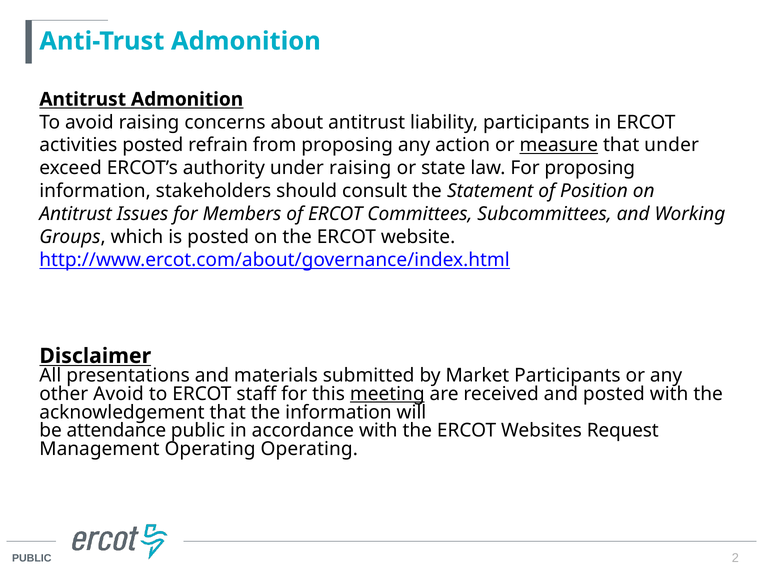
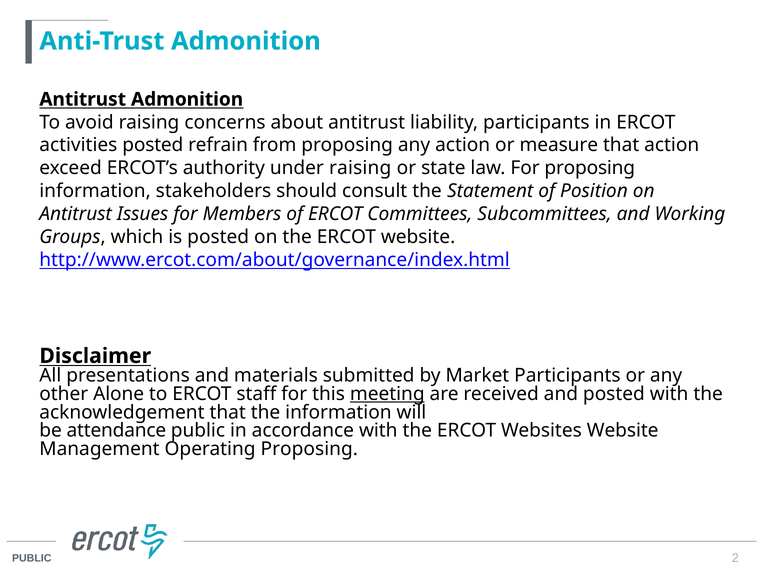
measure underline: present -> none
that under: under -> action
other Avoid: Avoid -> Alone
Websites Request: Request -> Website
Operating Operating: Operating -> Proposing
